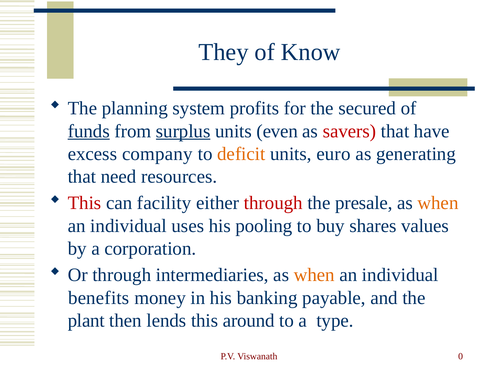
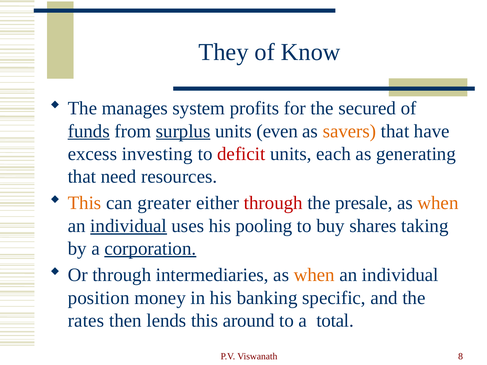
planning: planning -> manages
savers colour: red -> orange
company: company -> investing
deficit colour: orange -> red
euro: euro -> each
This at (85, 203) colour: red -> orange
facility: facility -> greater
individual at (129, 226) underline: none -> present
values: values -> taking
corporation underline: none -> present
benefits: benefits -> position
payable: payable -> specific
plant: plant -> rates
type: type -> total
0: 0 -> 8
